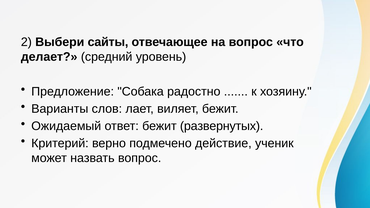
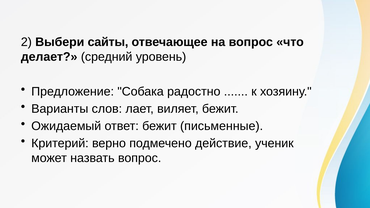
развернутых: развернутых -> письменные
